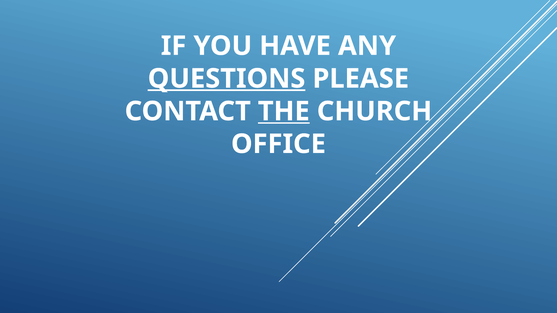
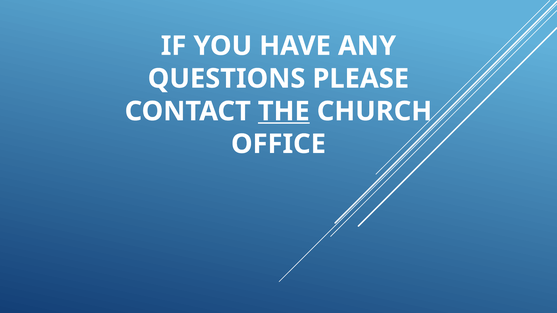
QUESTIONS underline: present -> none
